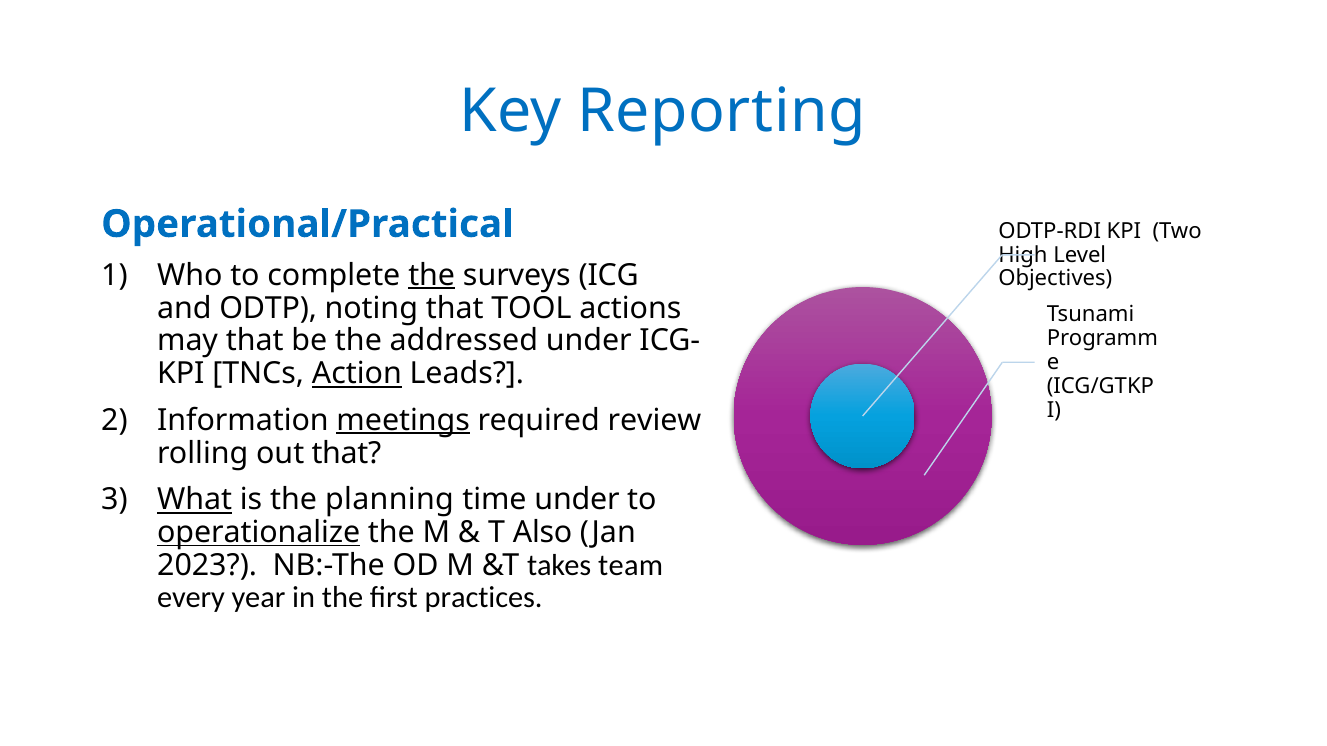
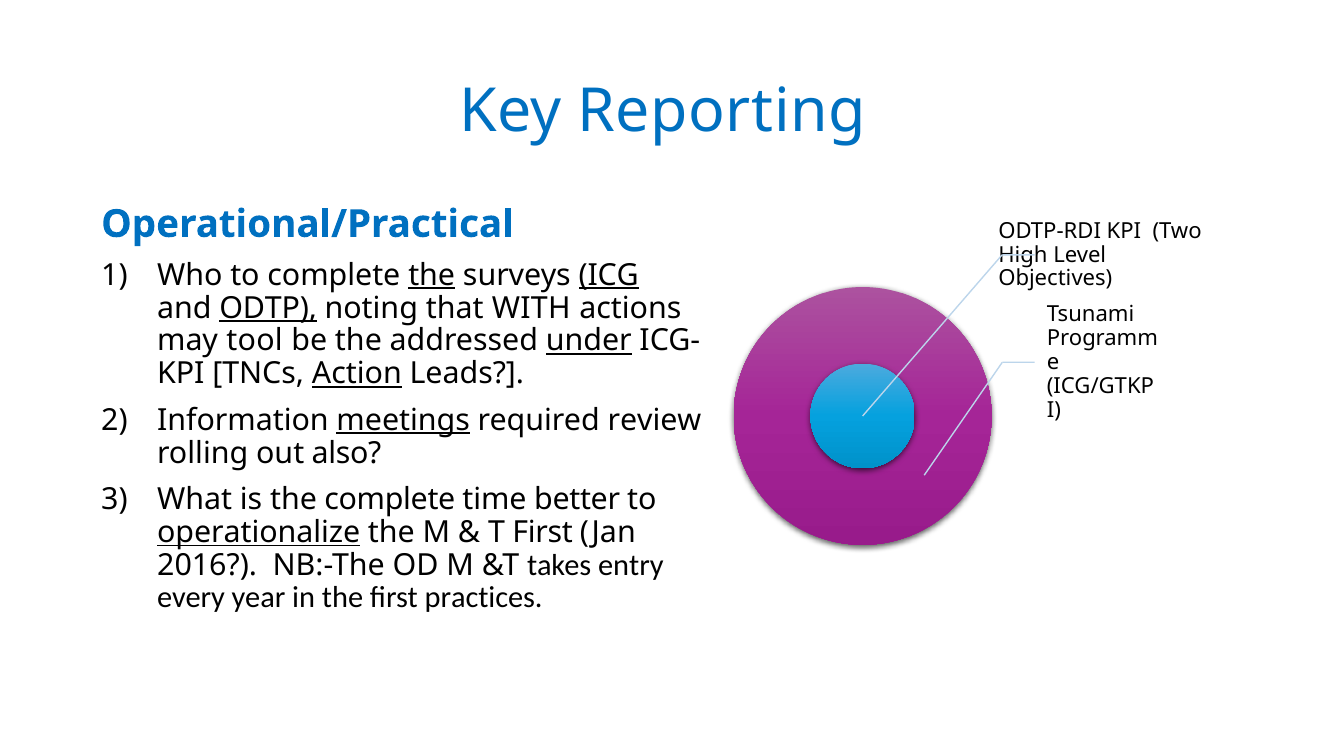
ICG underline: none -> present
ODTP underline: none -> present
TOOL: TOOL -> WITH
may that: that -> tool
under at (589, 341) underline: none -> present
out that: that -> also
What underline: present -> none
the planning: planning -> complete
time under: under -> better
T Also: Also -> First
2023: 2023 -> 2016
team: team -> entry
